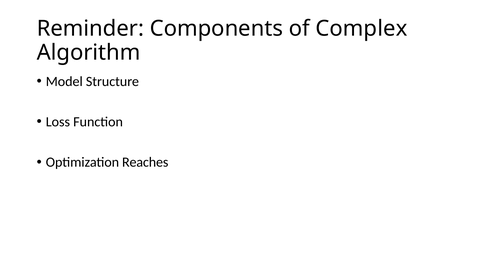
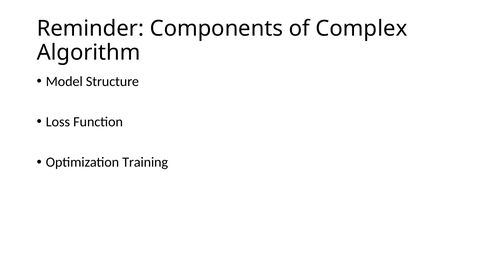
Reaches: Reaches -> Training
